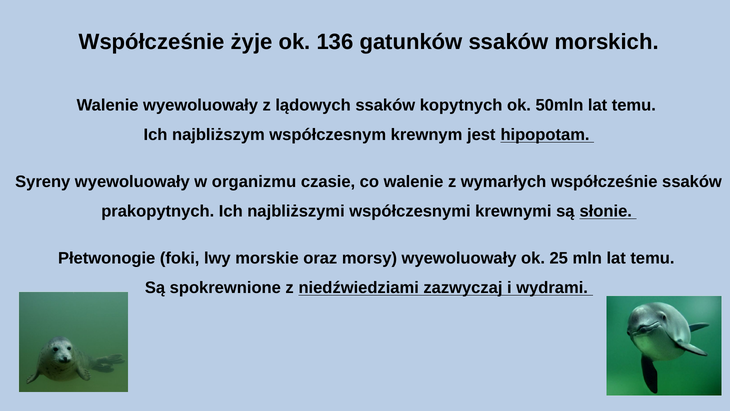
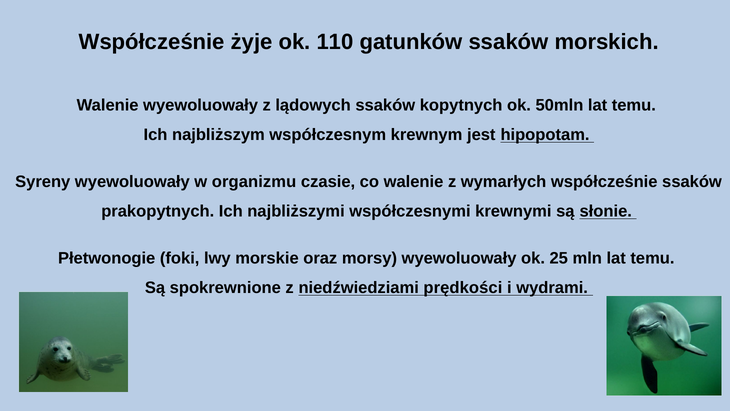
136: 136 -> 110
zazwyczaj: zazwyczaj -> prędkości
